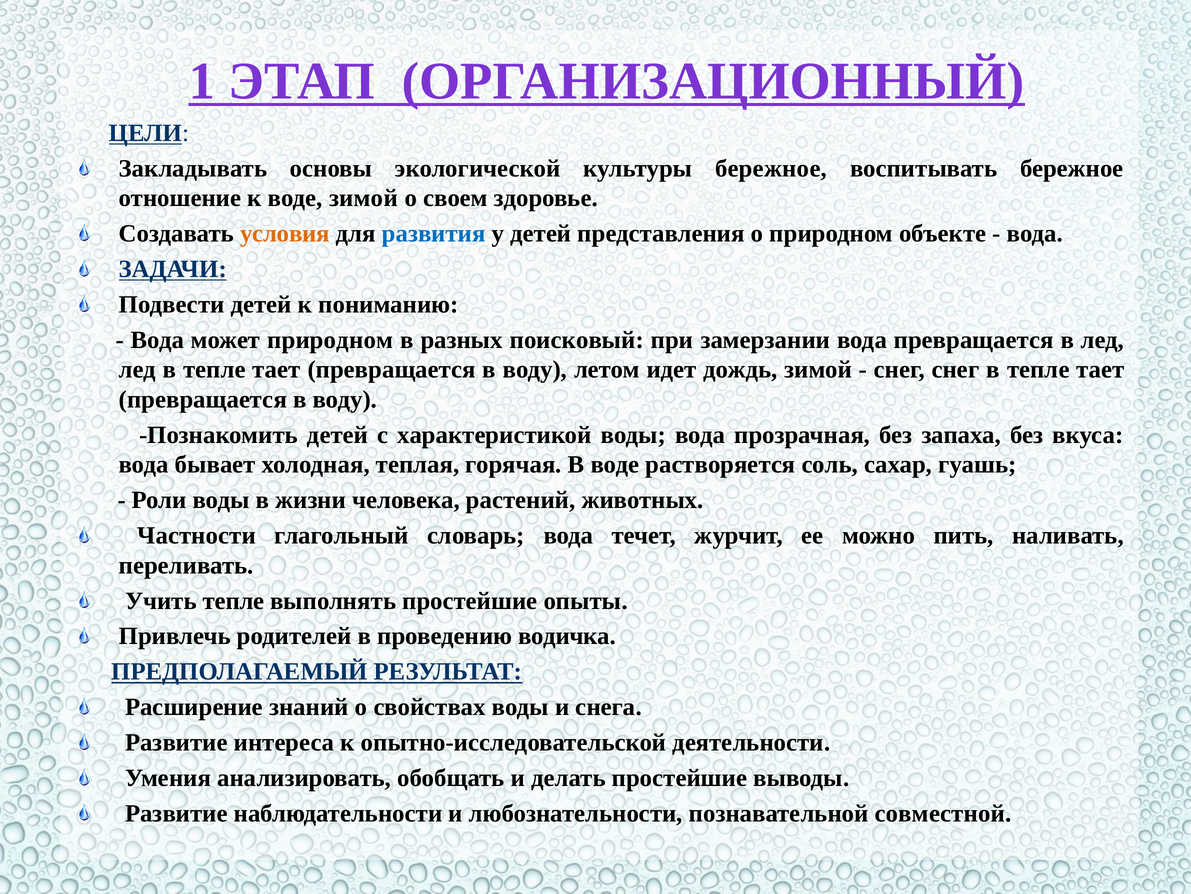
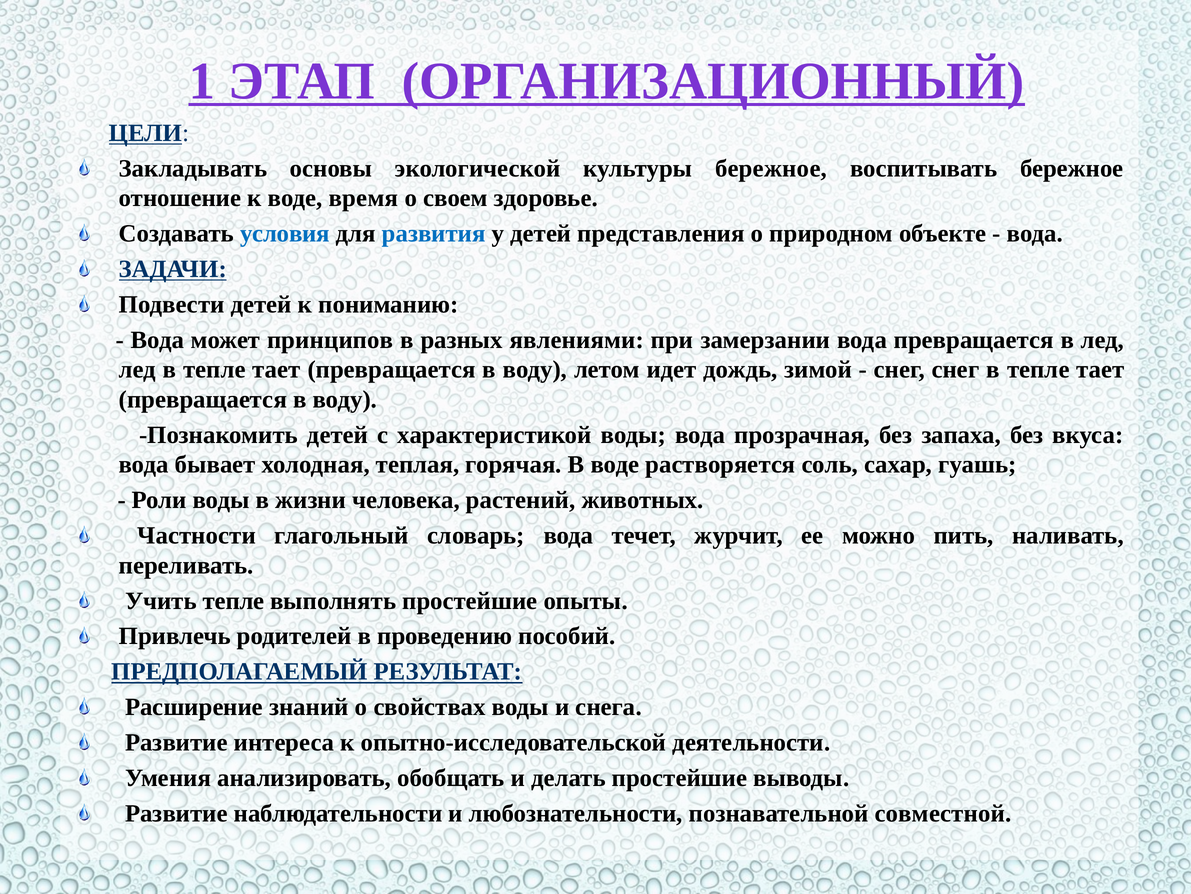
воде зимой: зимой -> время
условия colour: orange -> blue
может природном: природном -> принципов
поисковый: поисковый -> явлениями
водичка: водичка -> пособий
